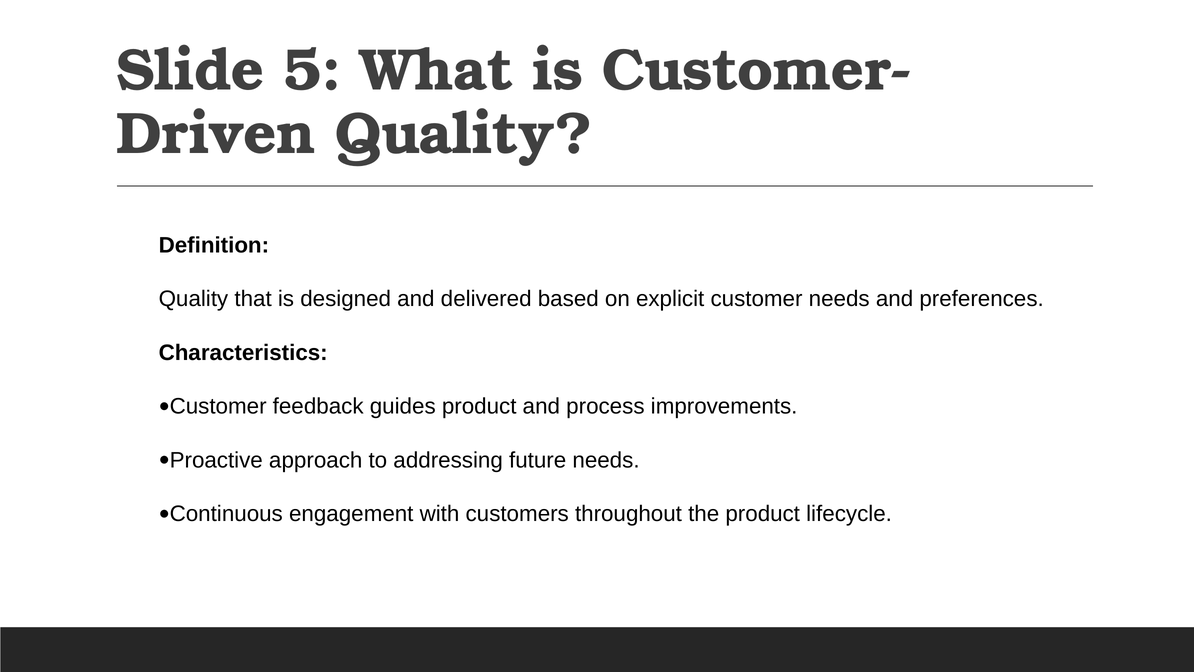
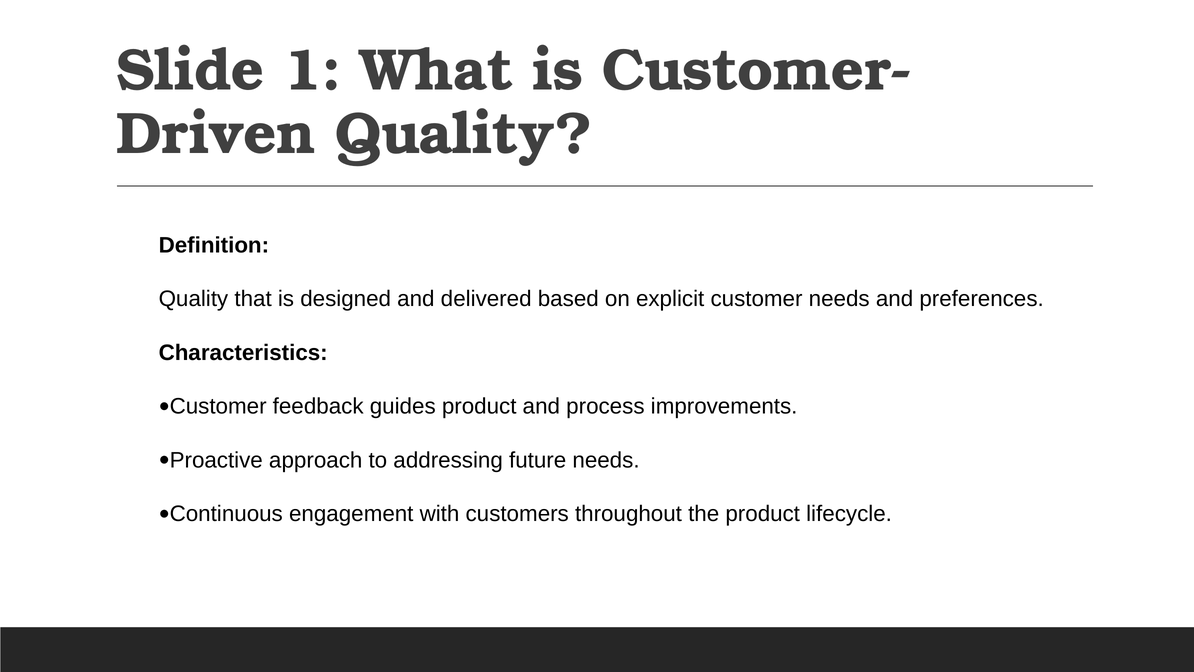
5: 5 -> 1
